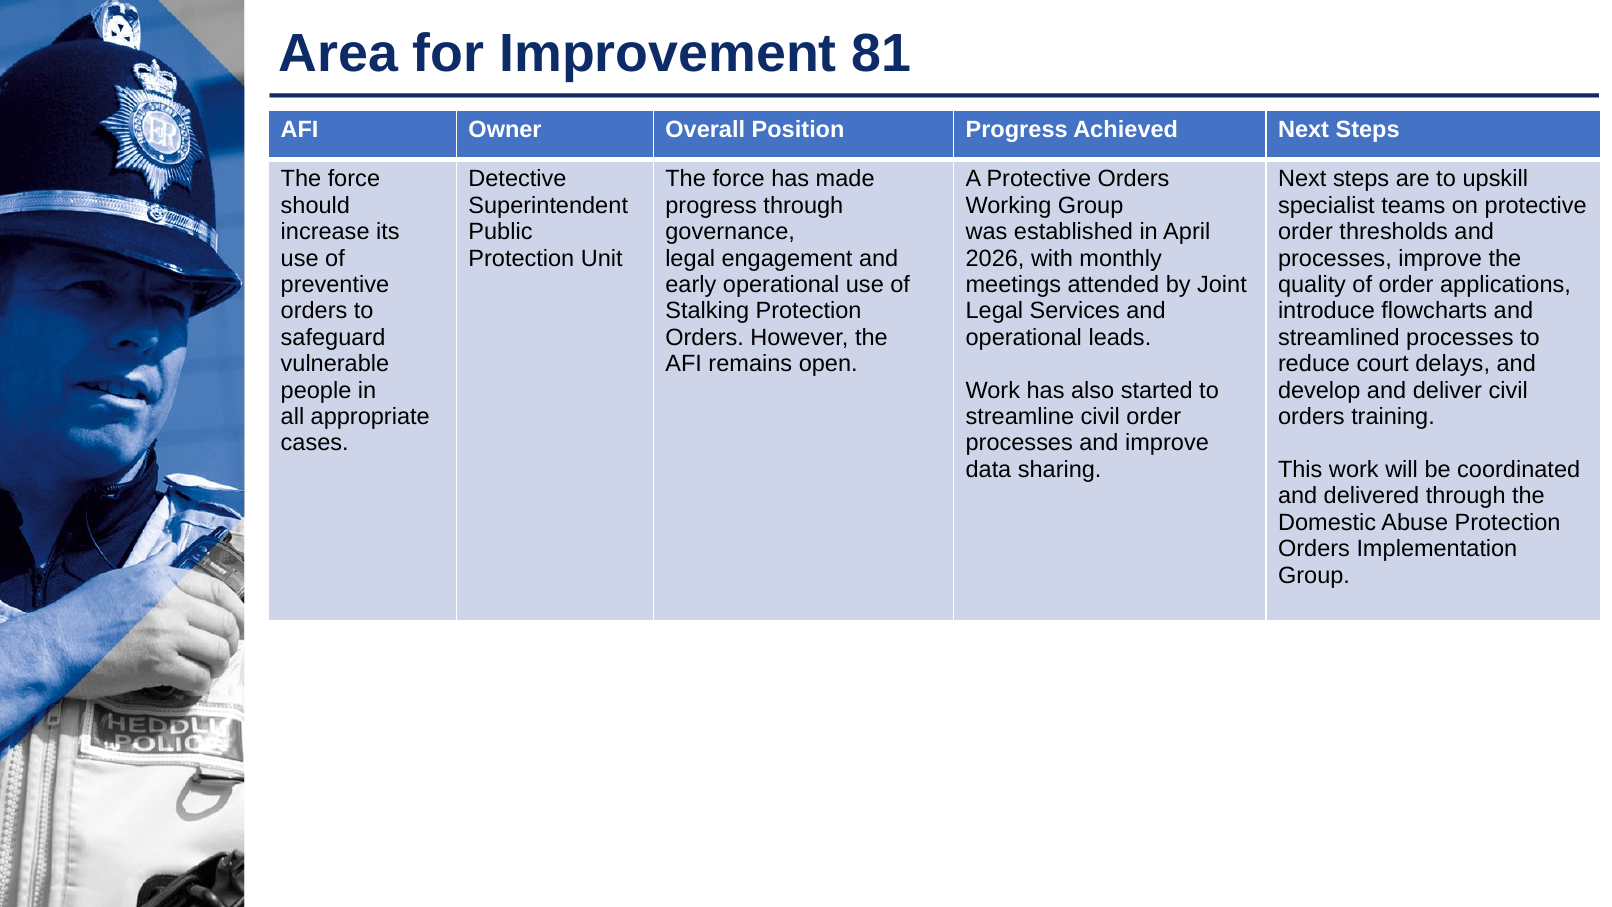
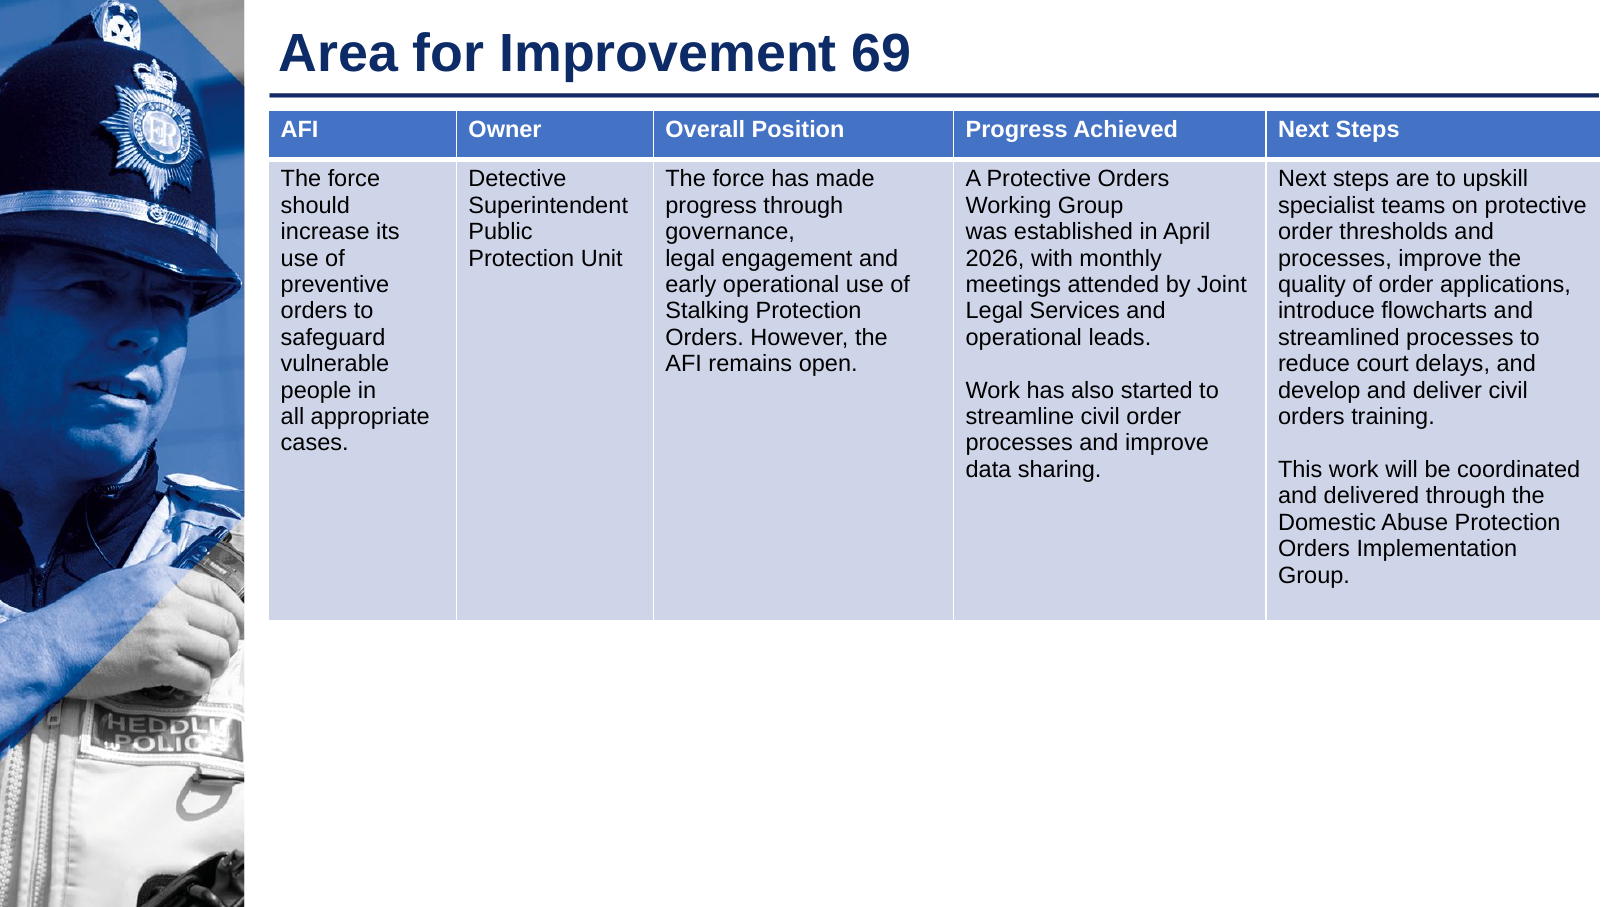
81: 81 -> 69
